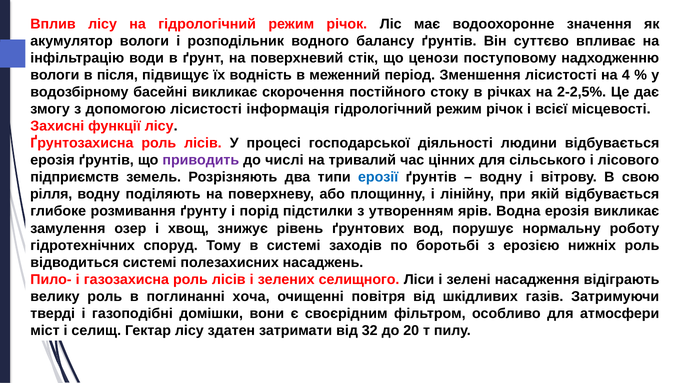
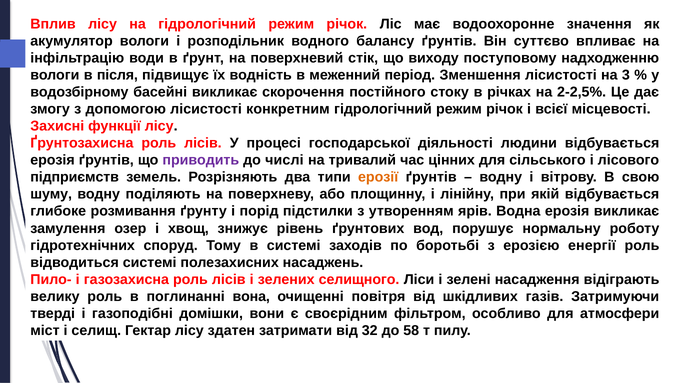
ценози: ценози -> виходу
4: 4 -> 3
інформація: інформація -> конкретним
ерозії colour: blue -> orange
рілля: рілля -> шуму
нижніх: нижніх -> енергії
хоча: хоча -> вона
20: 20 -> 58
